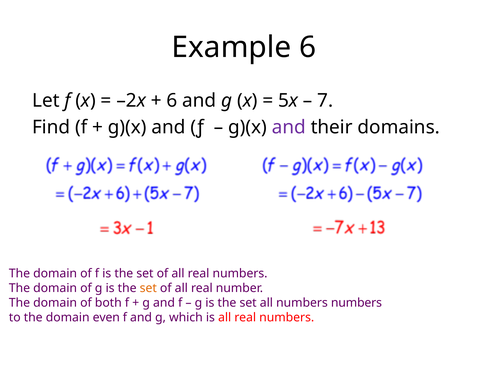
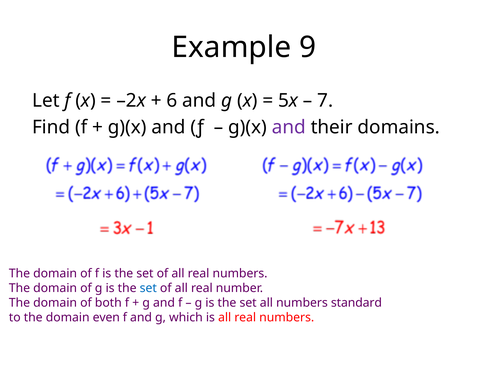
Example 6: 6 -> 9
set at (148, 288) colour: orange -> blue
numbers numbers: numbers -> standard
